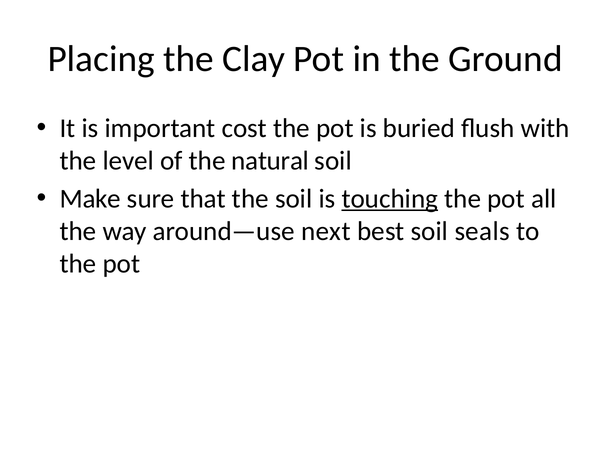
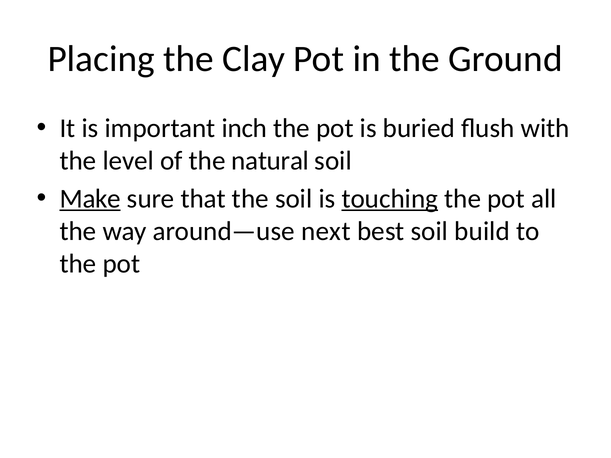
cost: cost -> inch
Make underline: none -> present
seals: seals -> build
